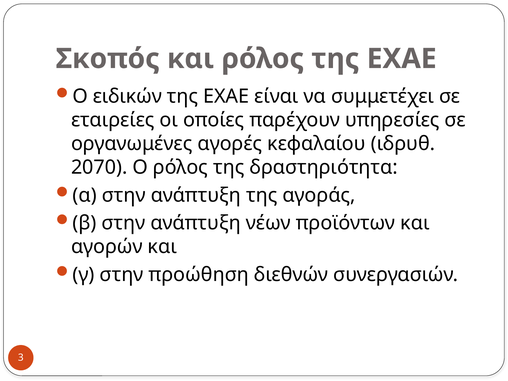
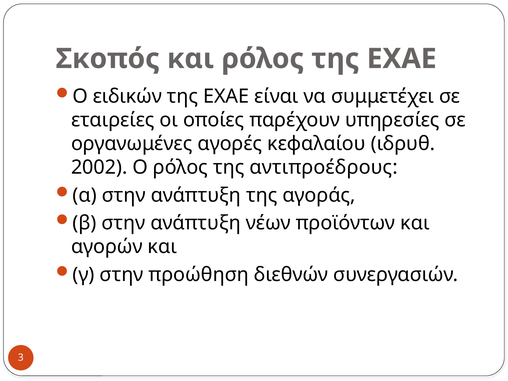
2070: 2070 -> 2002
δραστηριότητα: δραστηριότητα -> αντιπροέδρους
